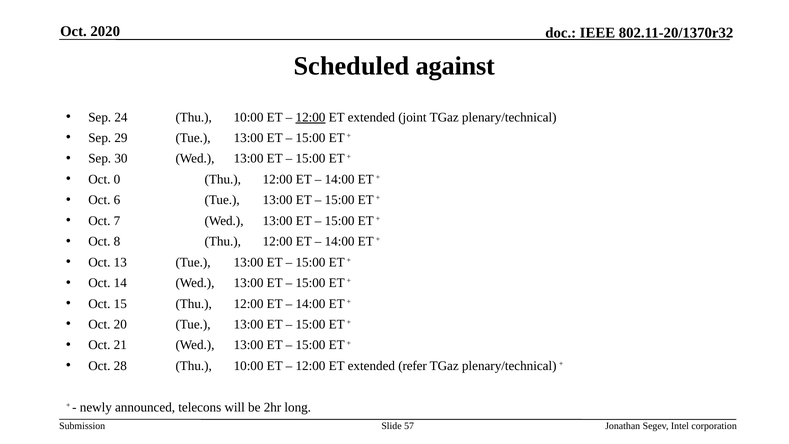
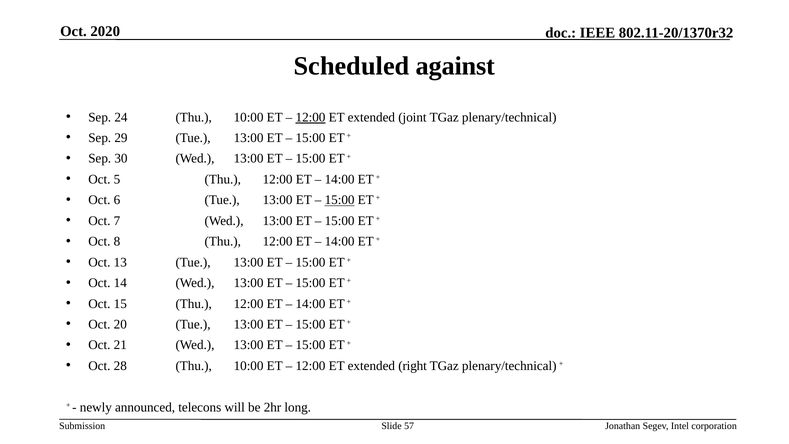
0: 0 -> 5
15:00 at (340, 200) underline: none -> present
refer: refer -> right
